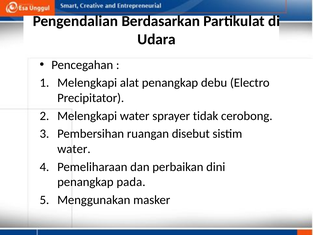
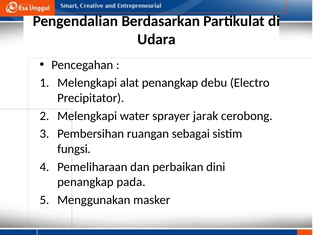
tidak: tidak -> jarak
disebut: disebut -> sebagai
water at (74, 149): water -> fungsi
